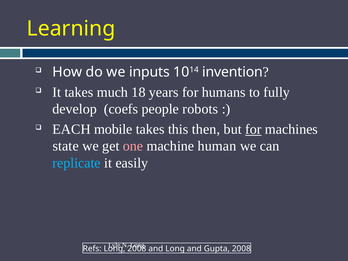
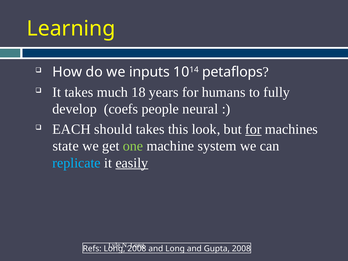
invention: invention -> petaflops
robots: robots -> neural
mobile: mobile -> should
then: then -> look
one colour: pink -> light green
human: human -> system
easily underline: none -> present
